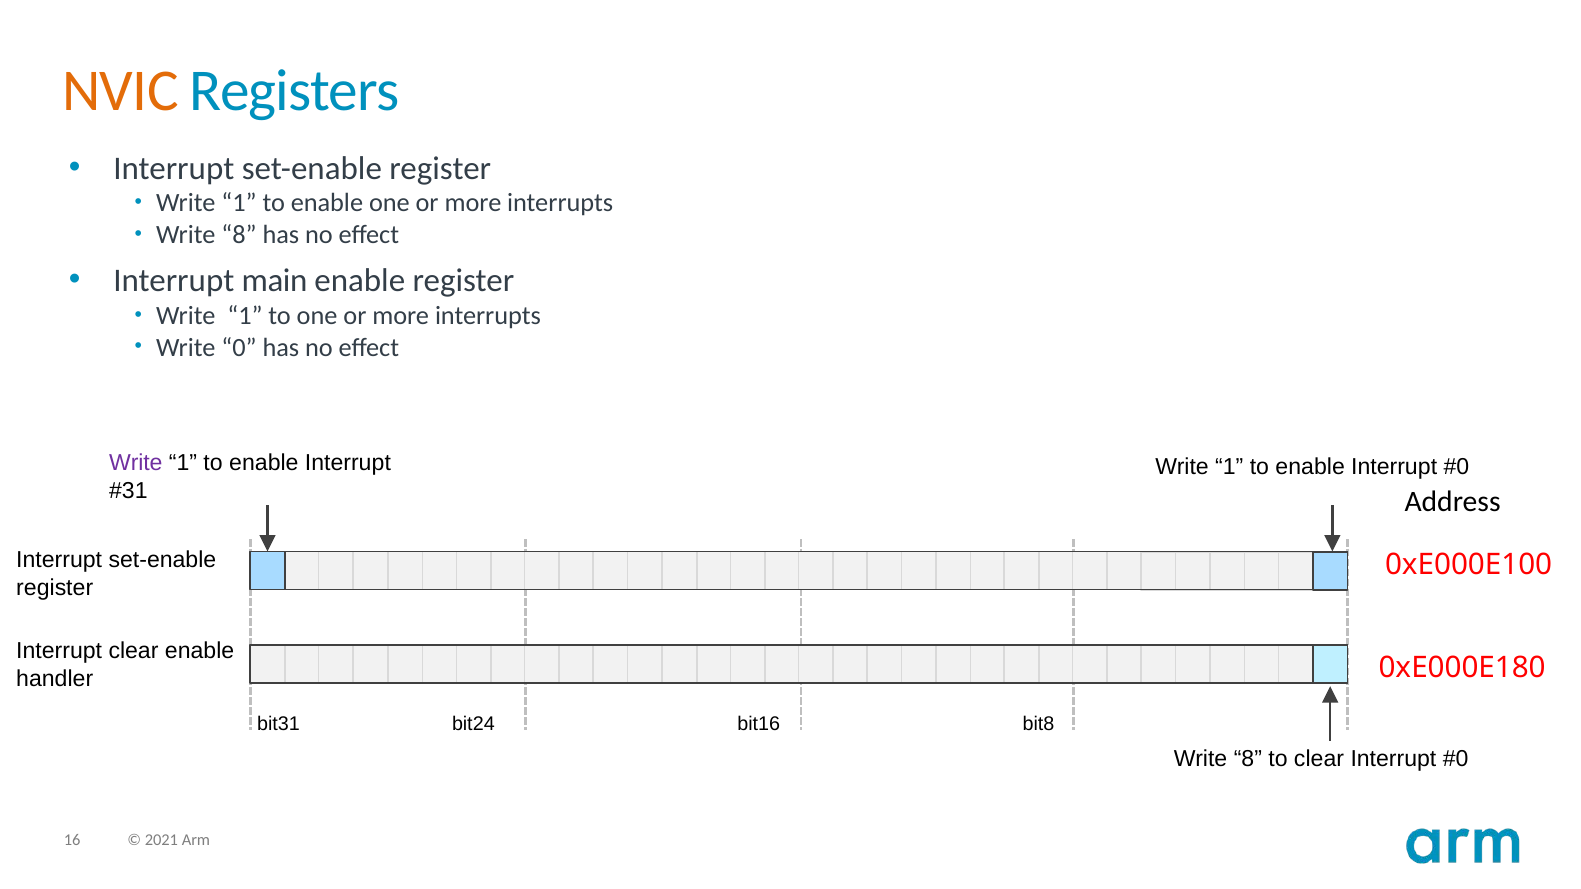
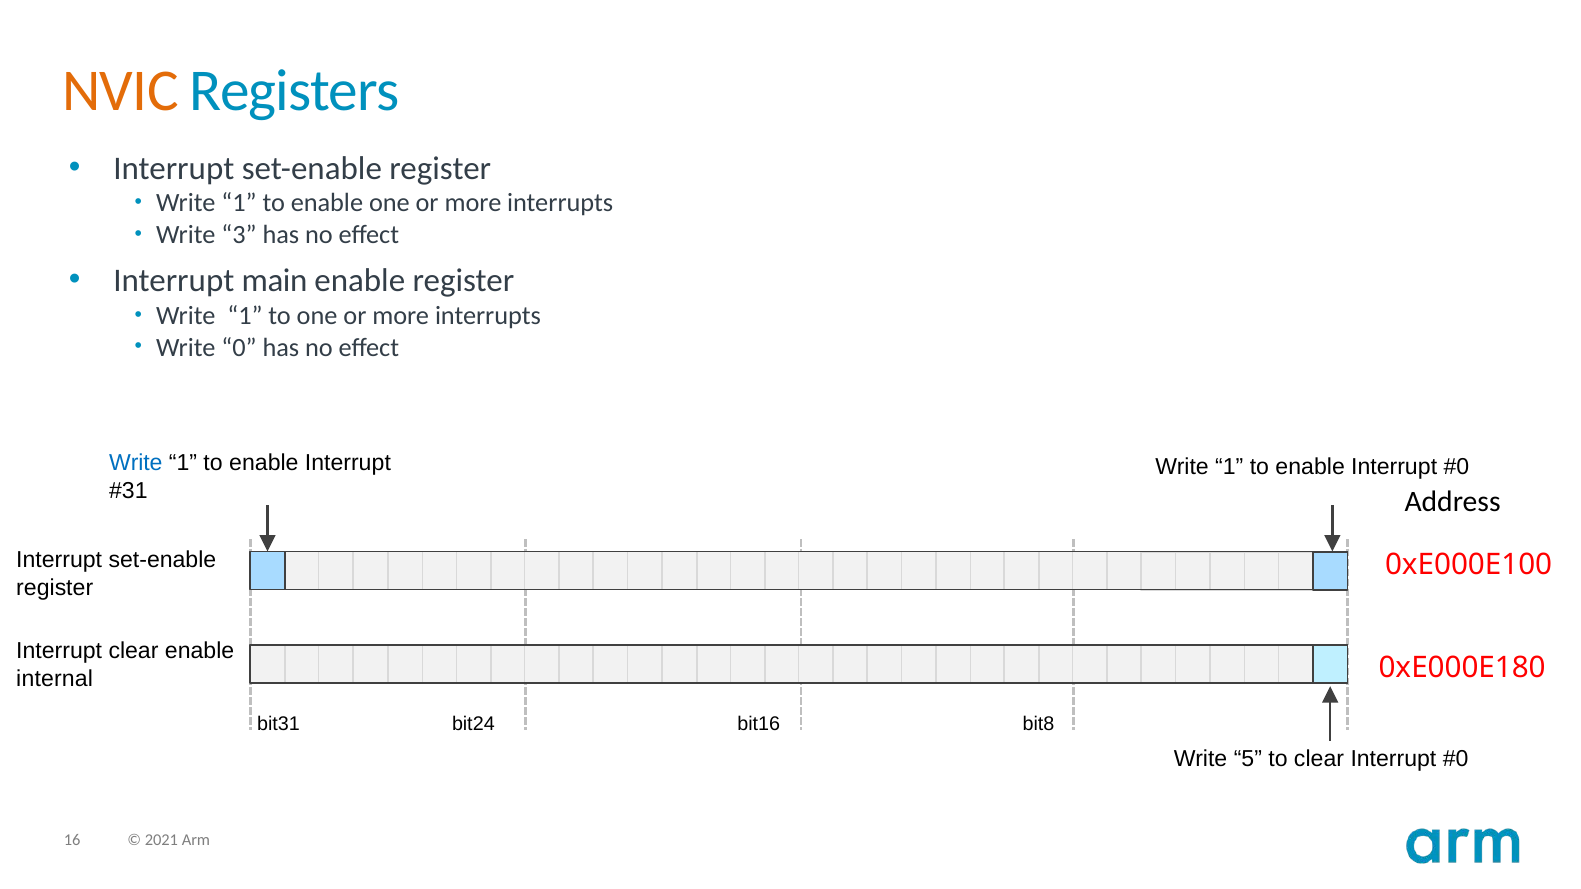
8 at (239, 235): 8 -> 3
Write at (136, 463) colour: purple -> blue
handler: handler -> internal
8 at (1248, 759): 8 -> 5
